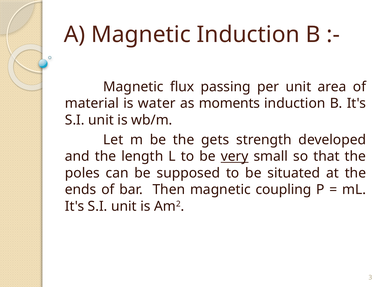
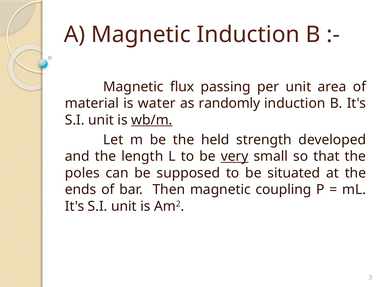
moments: moments -> randomly
wb/m underline: none -> present
gets: gets -> held
